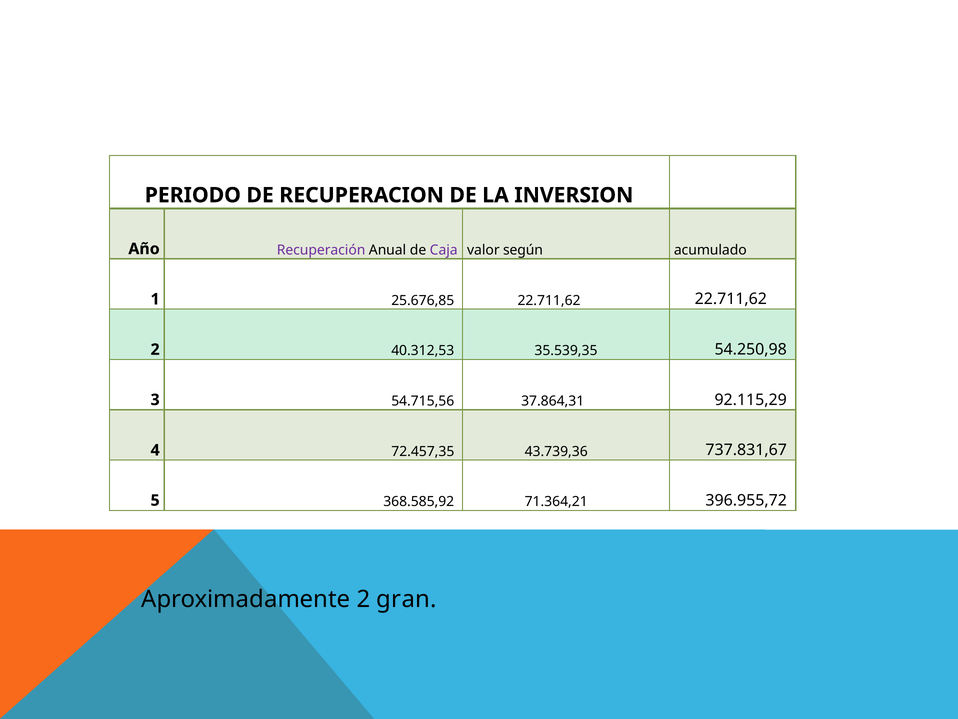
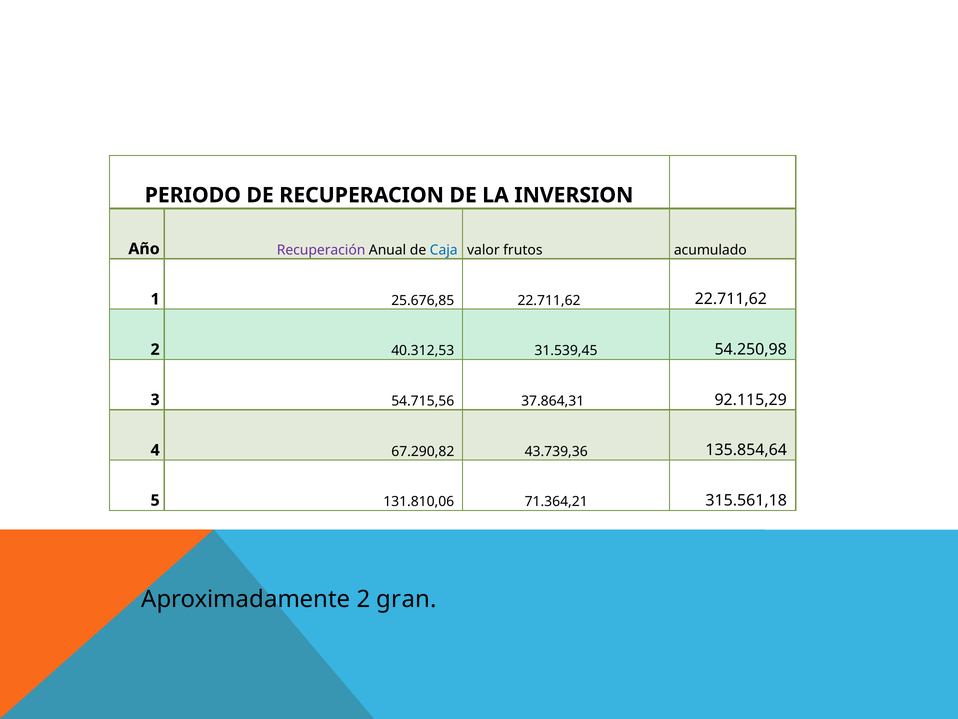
Caja colour: purple -> blue
según: según -> frutos
35.539,35: 35.539,35 -> 31.539,45
72.457,35: 72.457,35 -> 67.290,82
737.831,67: 737.831,67 -> 135.854,64
368.585,92: 368.585,92 -> 131.810,06
396.955,72: 396.955,72 -> 315.561,18
